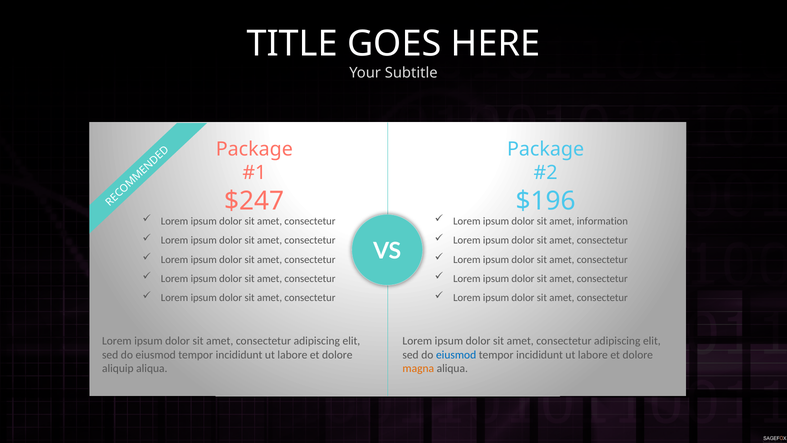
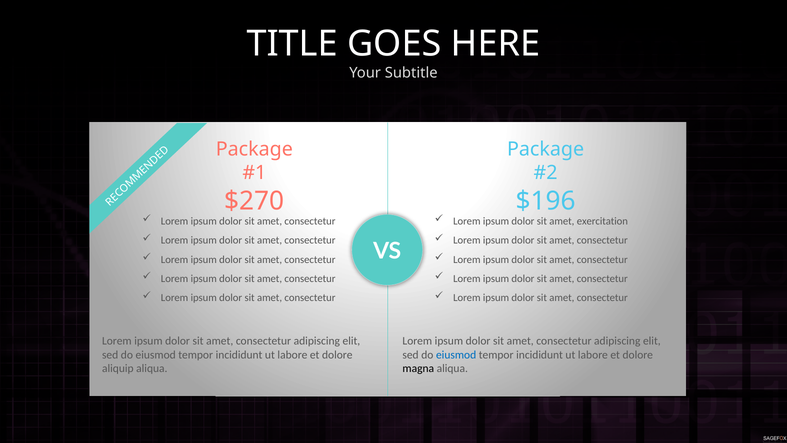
$247: $247 -> $270
information: information -> exercitation
magna colour: orange -> black
